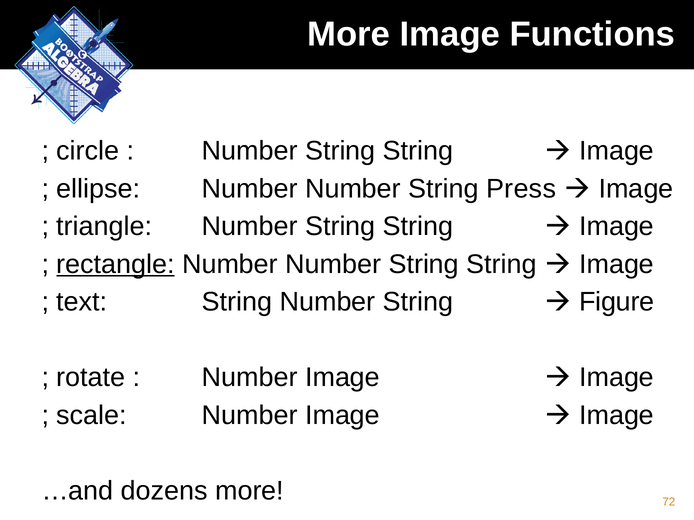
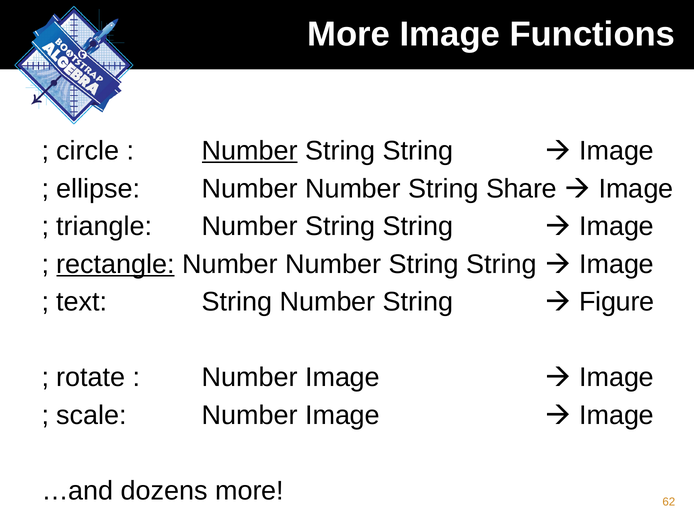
Number at (250, 151) underline: none -> present
Press: Press -> Share
72: 72 -> 62
